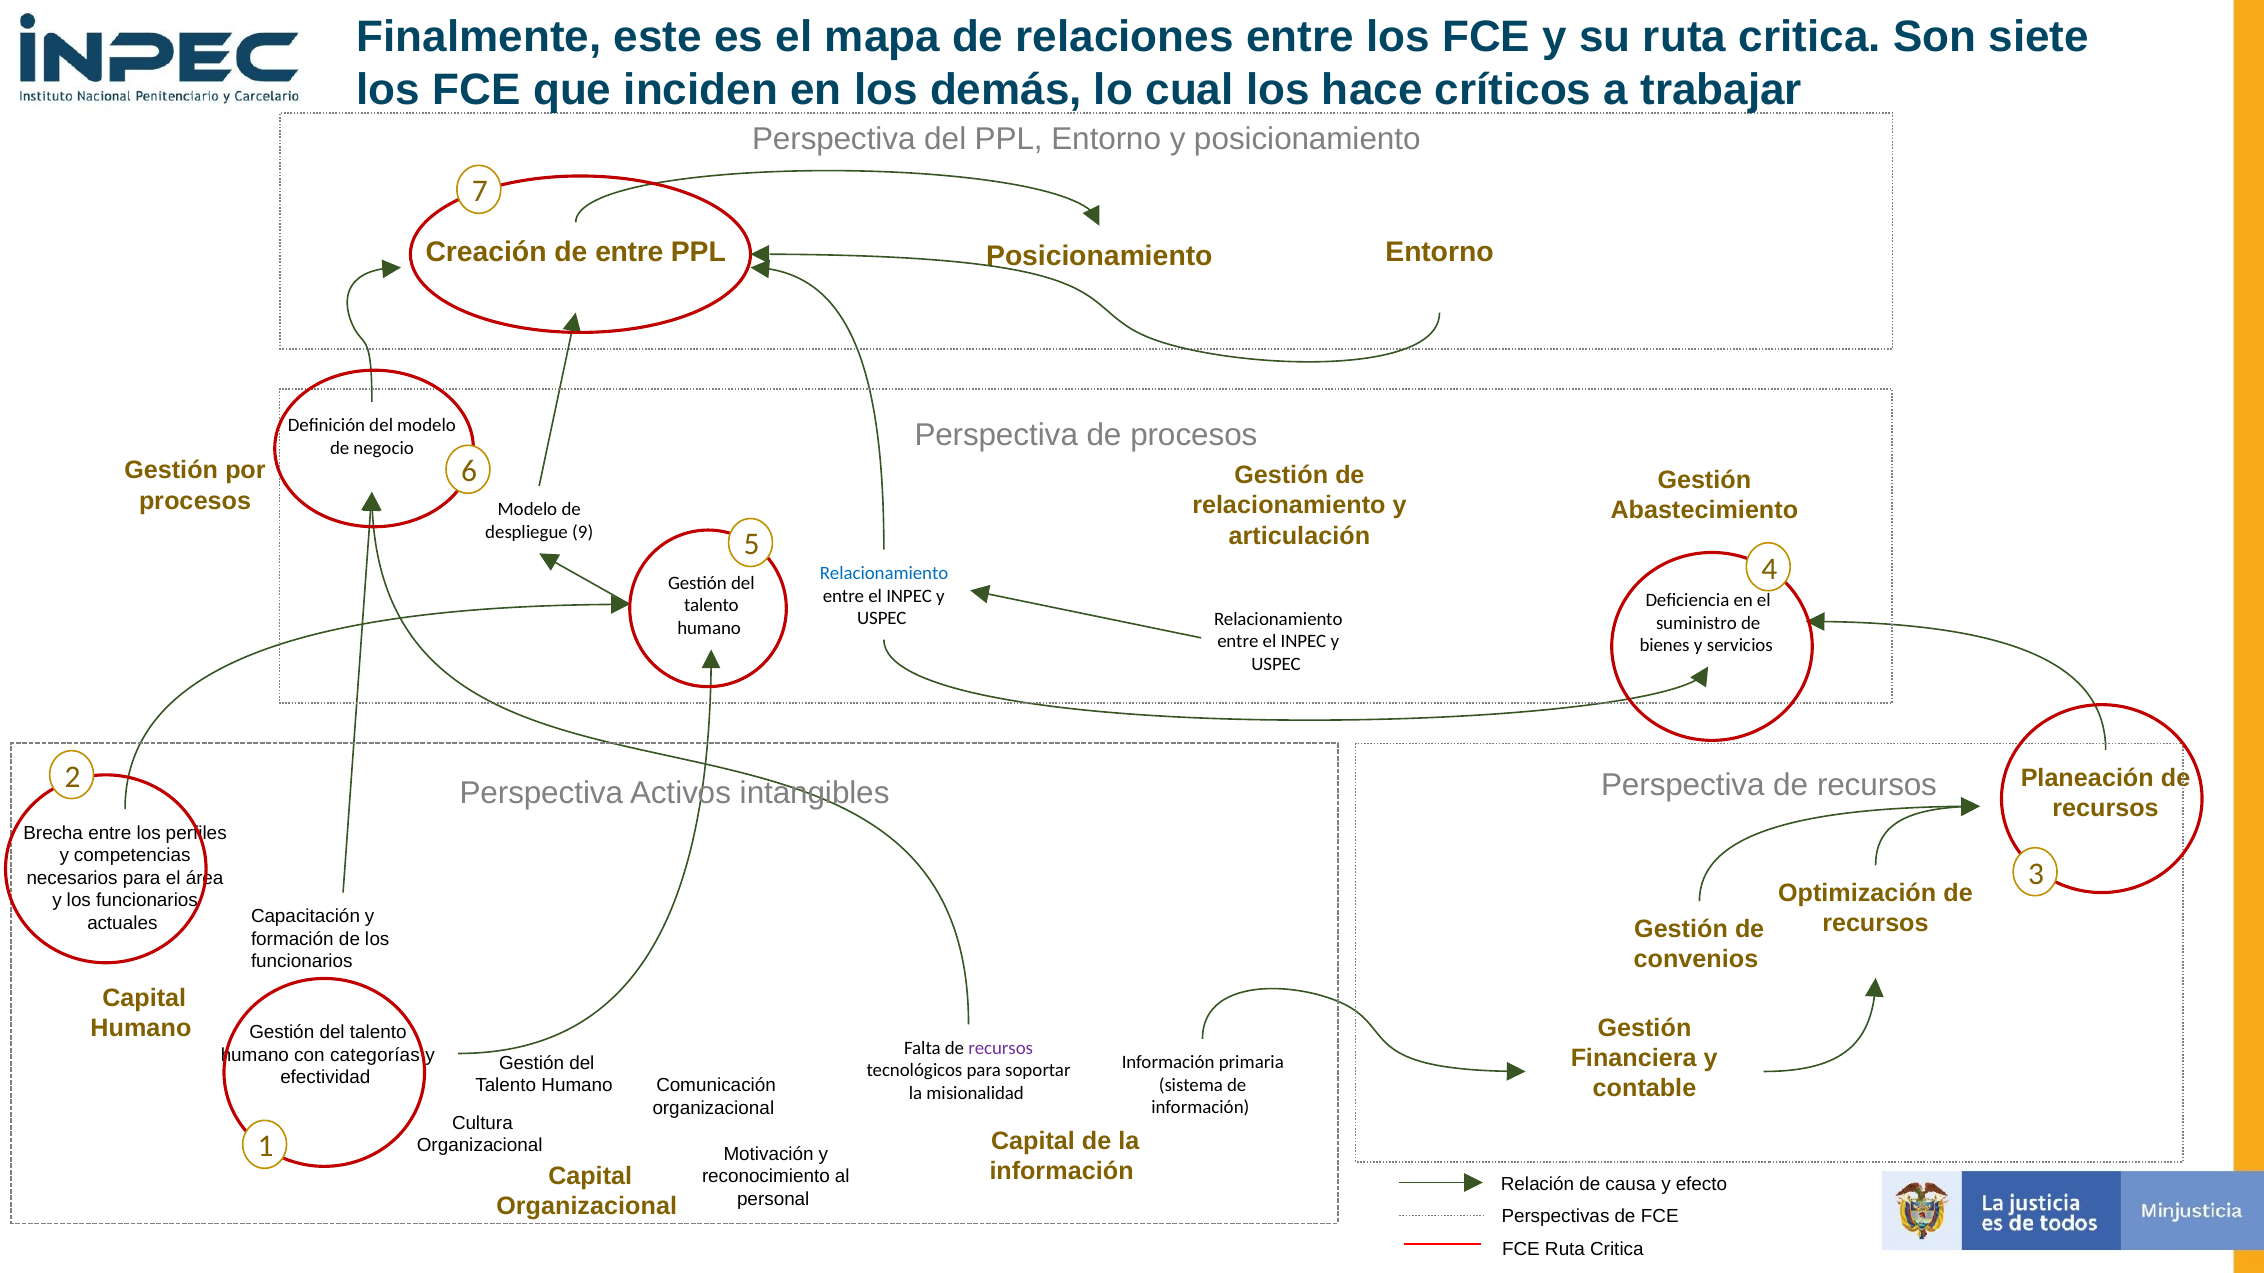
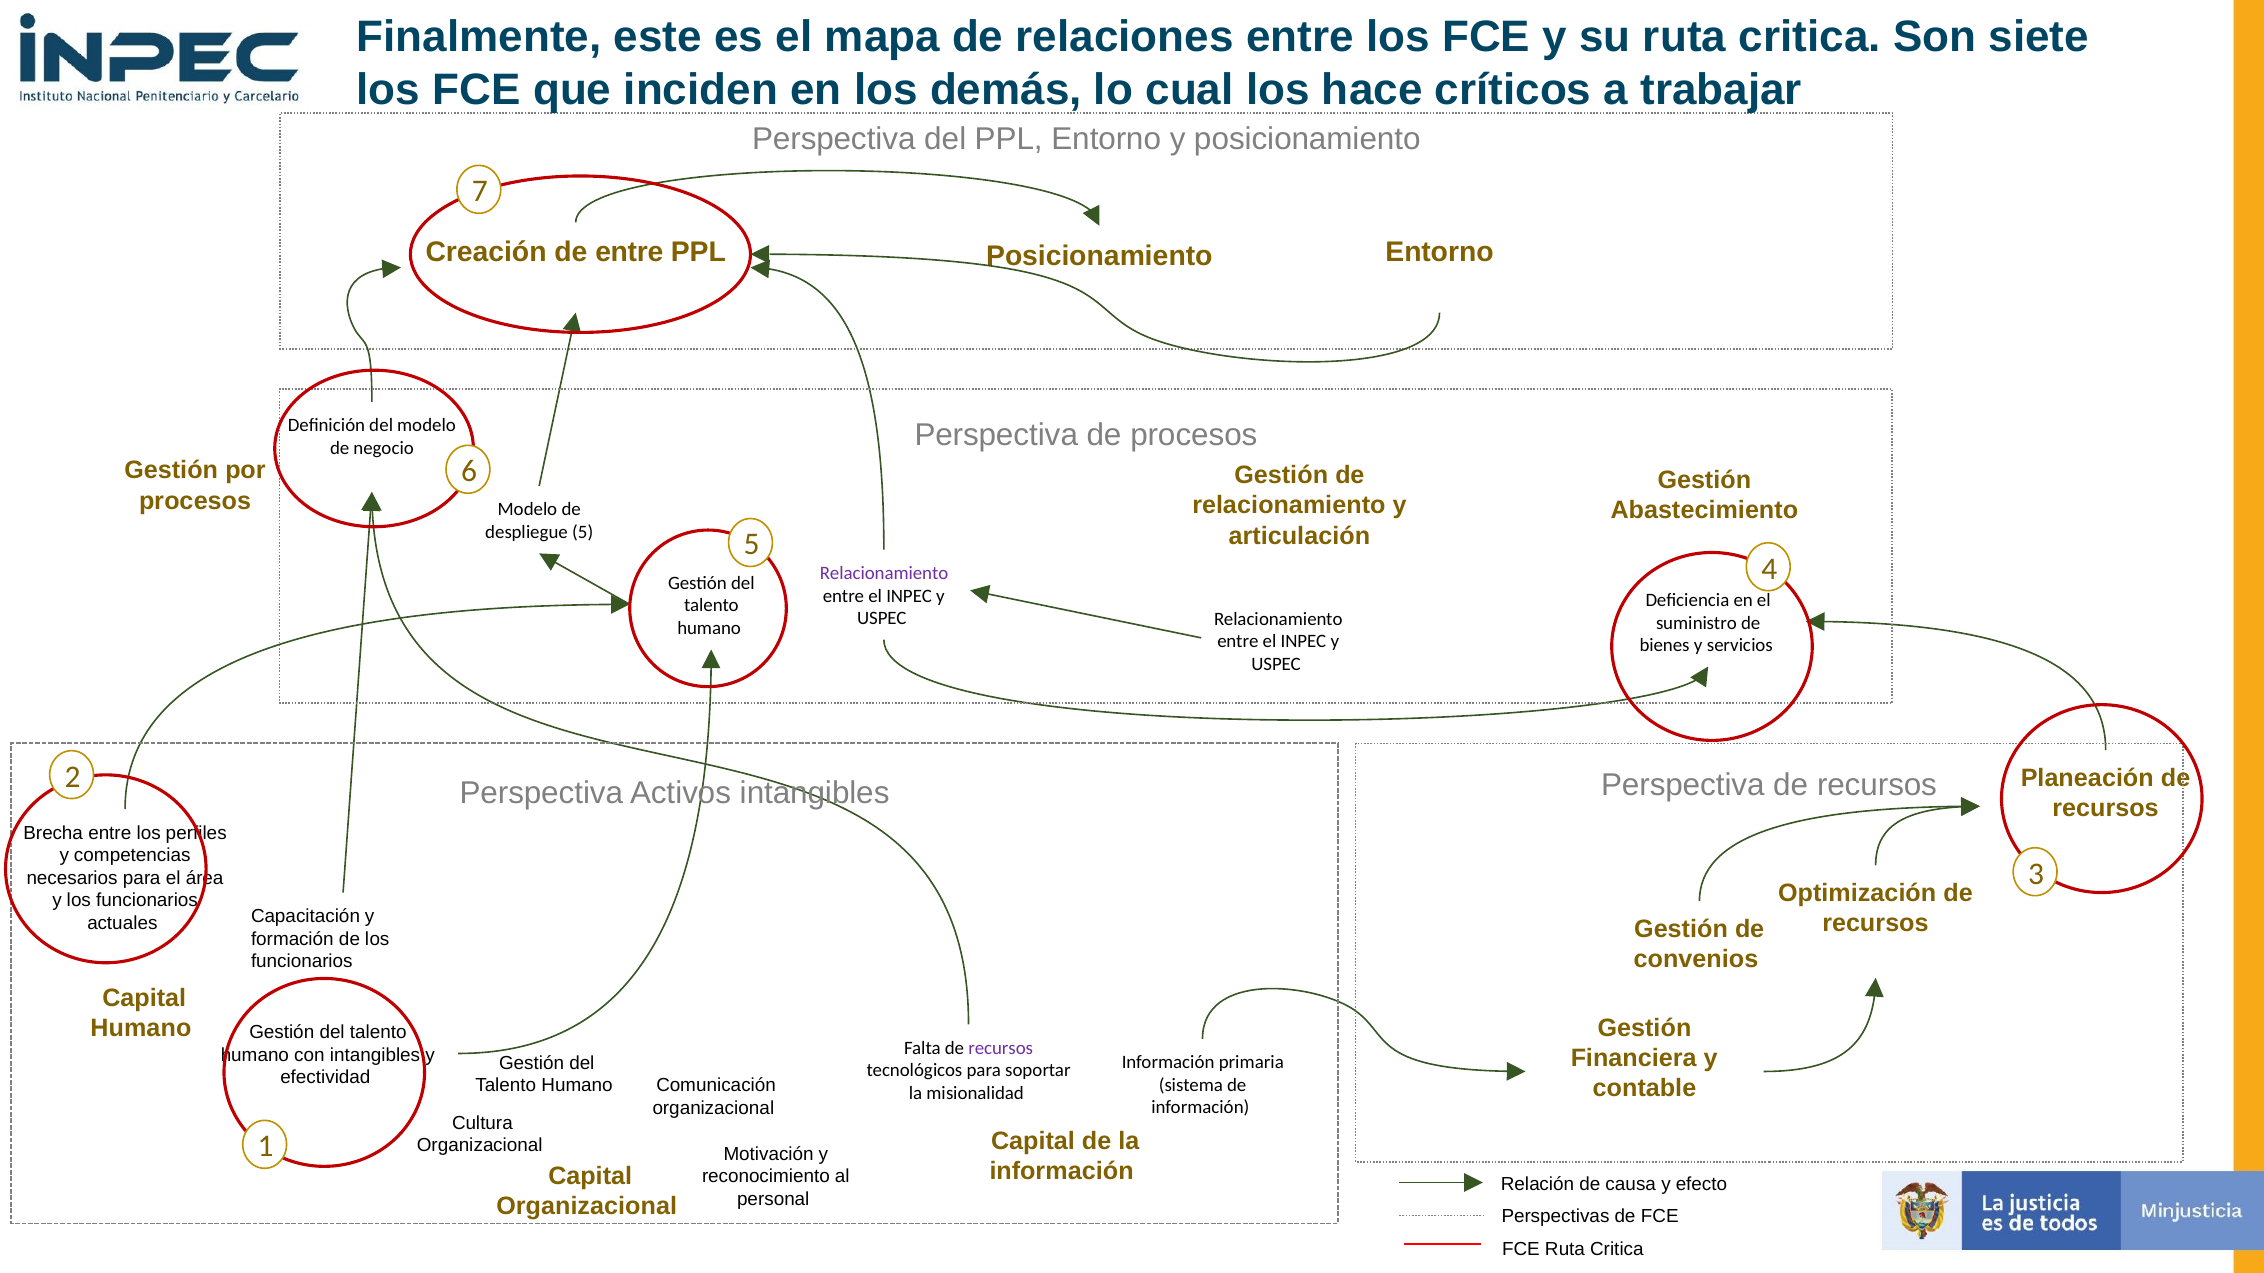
despliegue 9: 9 -> 5
Relacionamiento at (884, 573) colour: blue -> purple
con categorías: categorías -> intangibles
